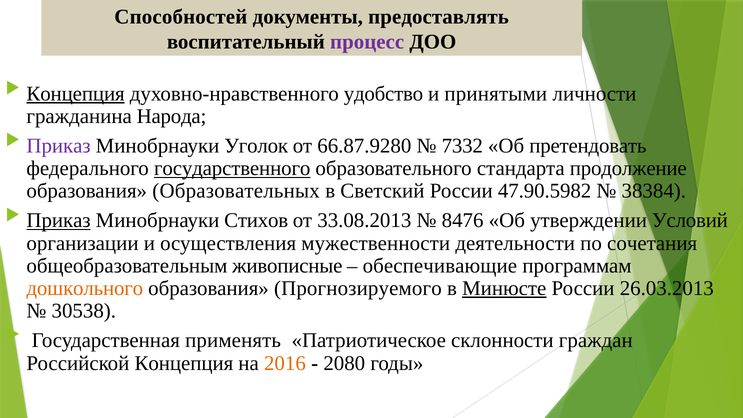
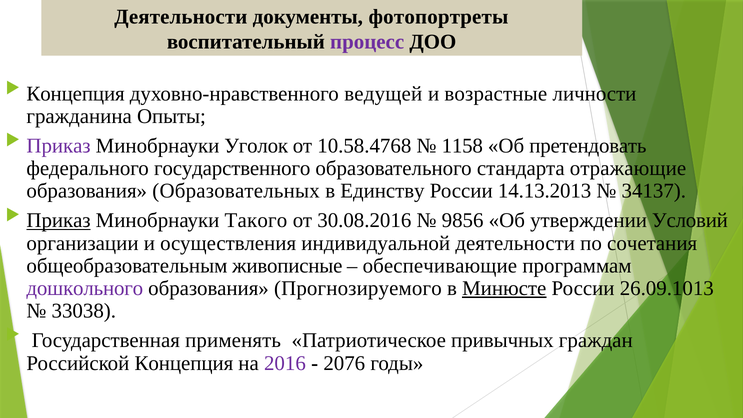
Способностей at (181, 17): Способностей -> Деятельности
предоставлять: предоставлять -> фотопортреты
Концепция at (76, 94) underline: present -> none
удобство: удобство -> ведущей
принятыми: принятыми -> возрастные
Народа: Народа -> Опыты
66.87.9280: 66.87.9280 -> 10.58.4768
7332: 7332 -> 1158
государственного underline: present -> none
продолжение: продолжение -> отражающие
Светский: Светский -> Единству
47.90.5982: 47.90.5982 -> 14.13.2013
38384: 38384 -> 34137
Стихов: Стихов -> Такого
33.08.2013: 33.08.2013 -> 30.08.2016
8476: 8476 -> 9856
мужественности: мужественности -> индивидуальной
дошкольного colour: orange -> purple
26.03.2013: 26.03.2013 -> 26.09.1013
30538: 30538 -> 33038
склонности: склонности -> привычных
2016 colour: orange -> purple
2080: 2080 -> 2076
